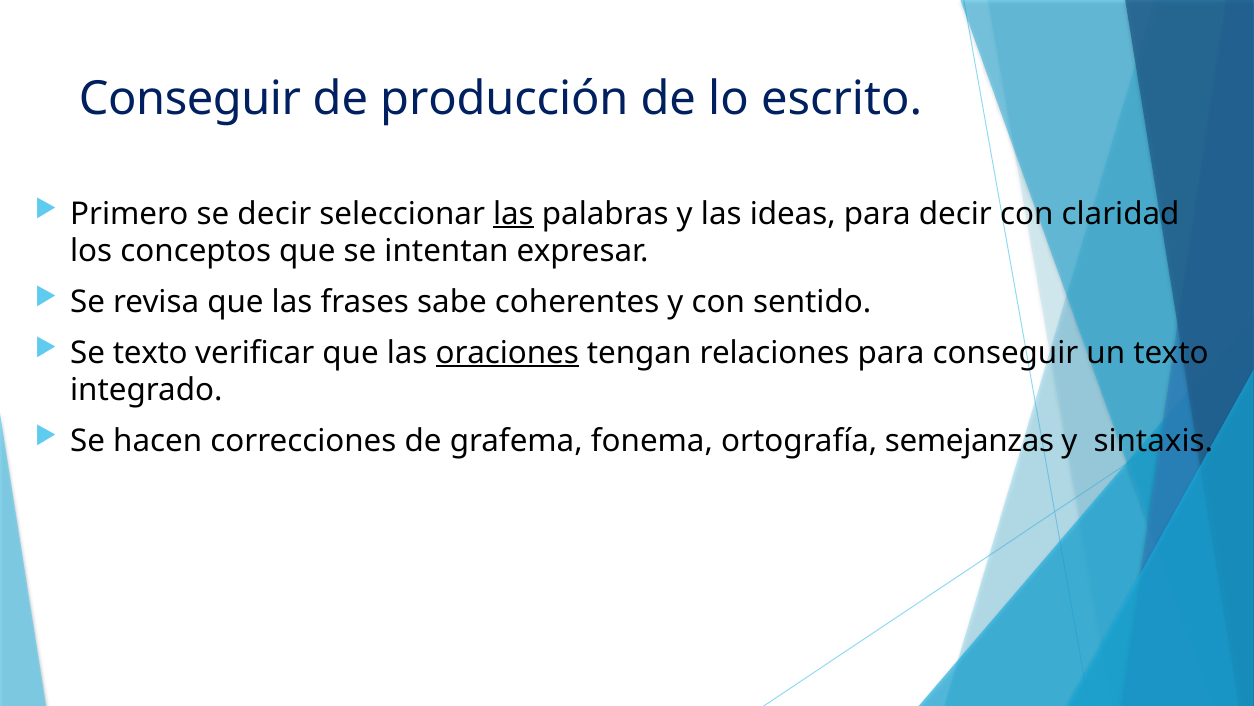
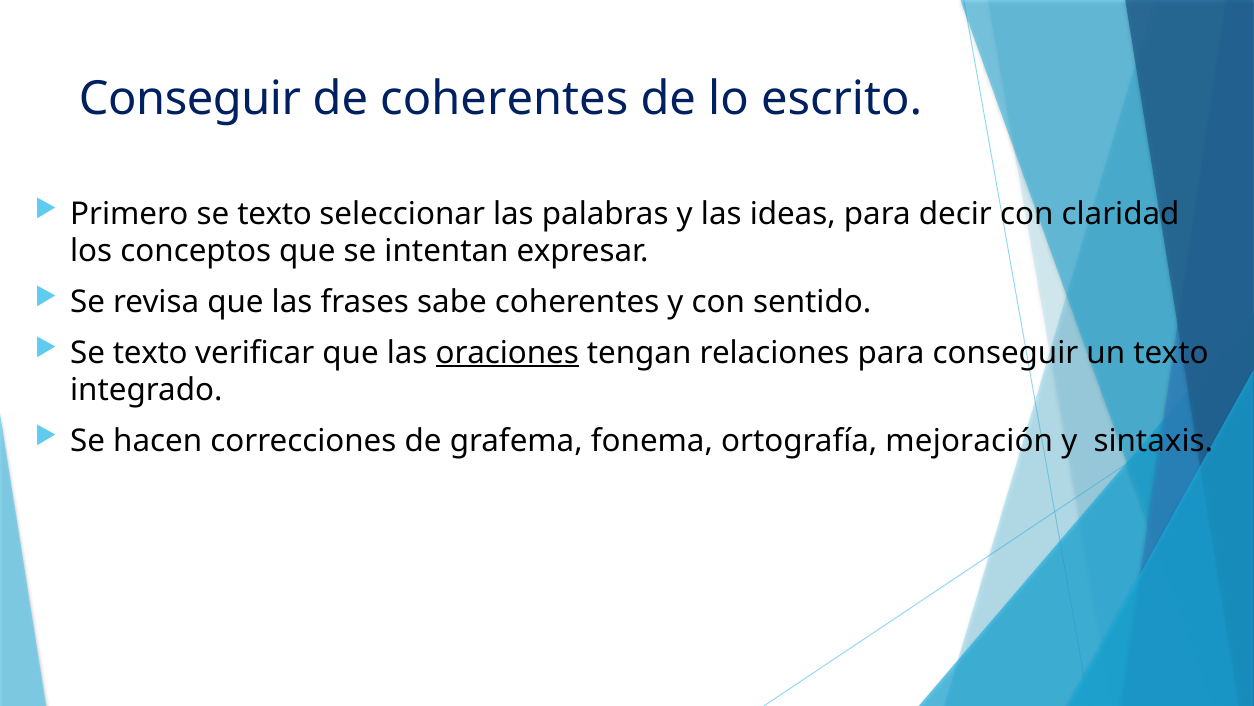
de producción: producción -> coherentes
Primero se decir: decir -> texto
las at (513, 213) underline: present -> none
semejanzas: semejanzas -> mejoración
